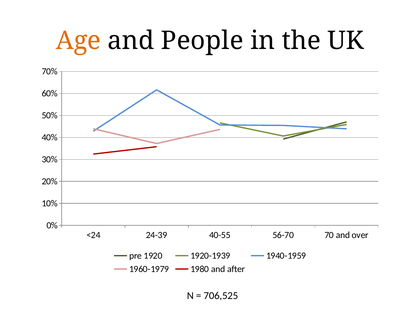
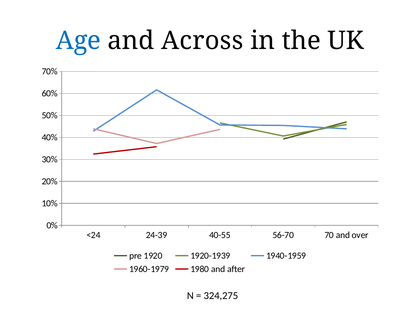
Age colour: orange -> blue
People: People -> Across
706,525: 706,525 -> 324,275
